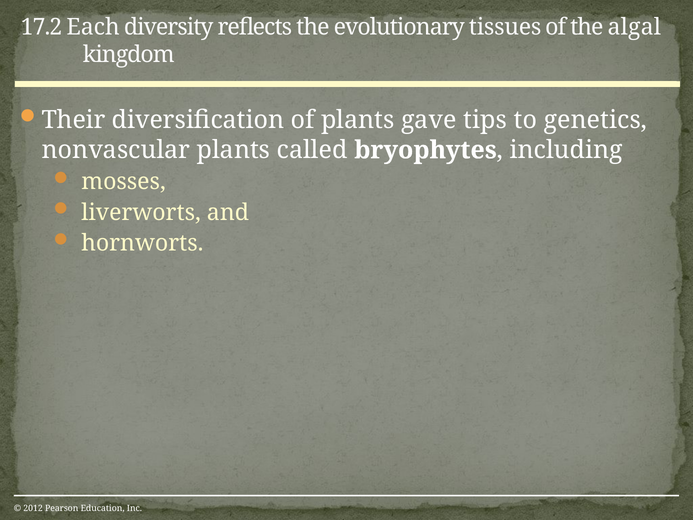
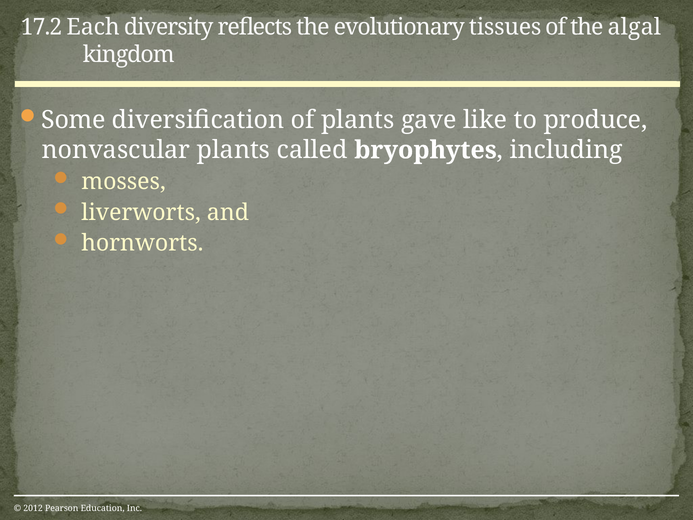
Their: Their -> Some
tips: tips -> like
genetics: genetics -> produce
